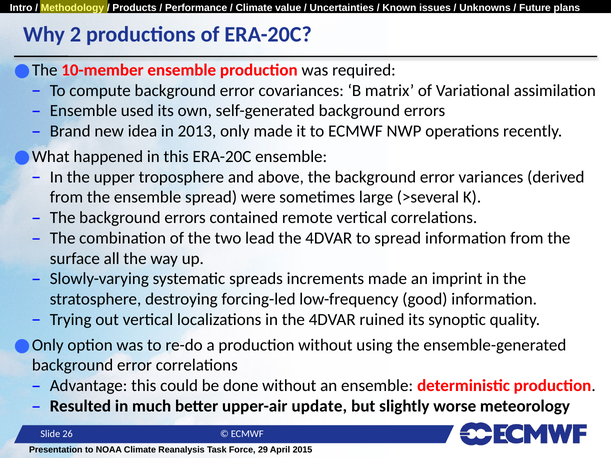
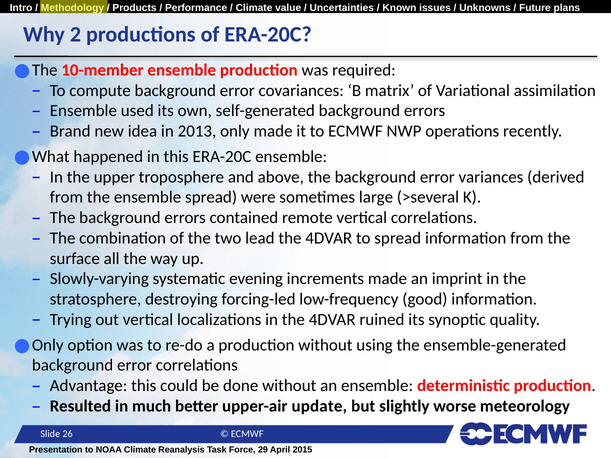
spreads: spreads -> evening
